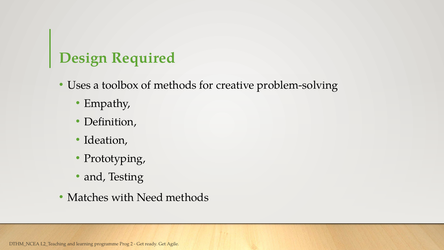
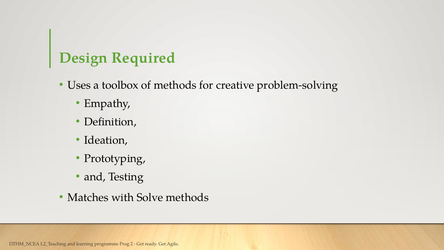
Need: Need -> Solve
